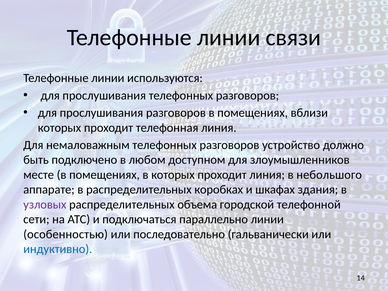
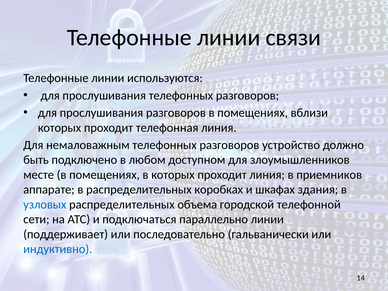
небольшого: небольшого -> приемников
узловых colour: purple -> blue
особенностью: особенностью -> поддерживает
